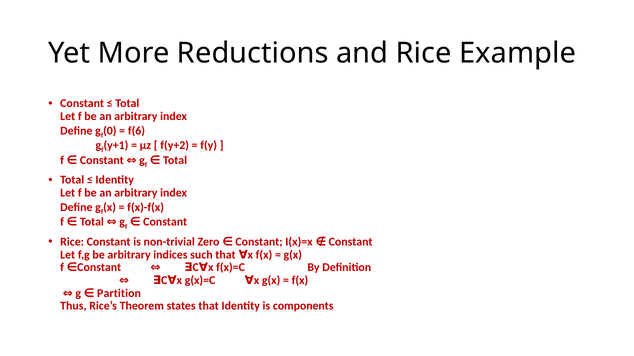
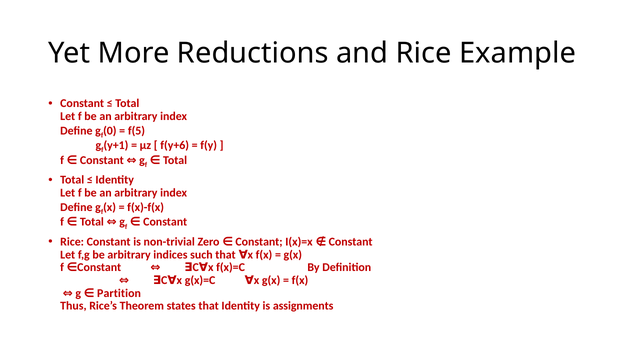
f(6: f(6 -> f(5
f(y+2: f(y+2 -> f(y+6
components: components -> assignments
